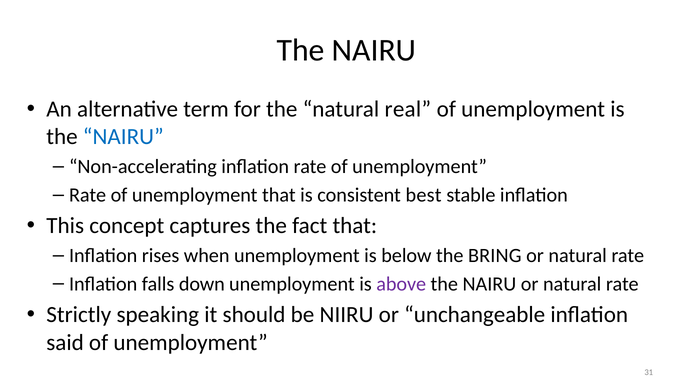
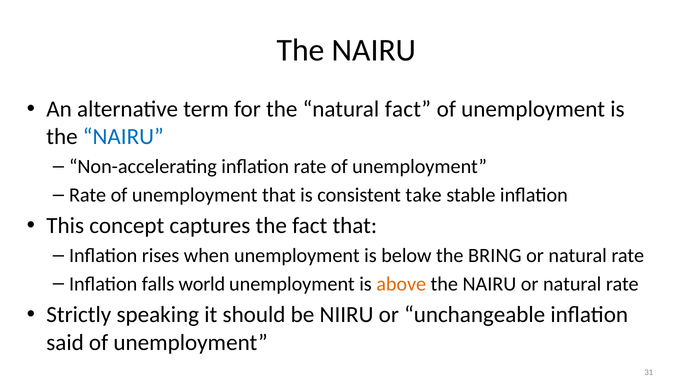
natural real: real -> fact
best: best -> take
down: down -> world
above colour: purple -> orange
